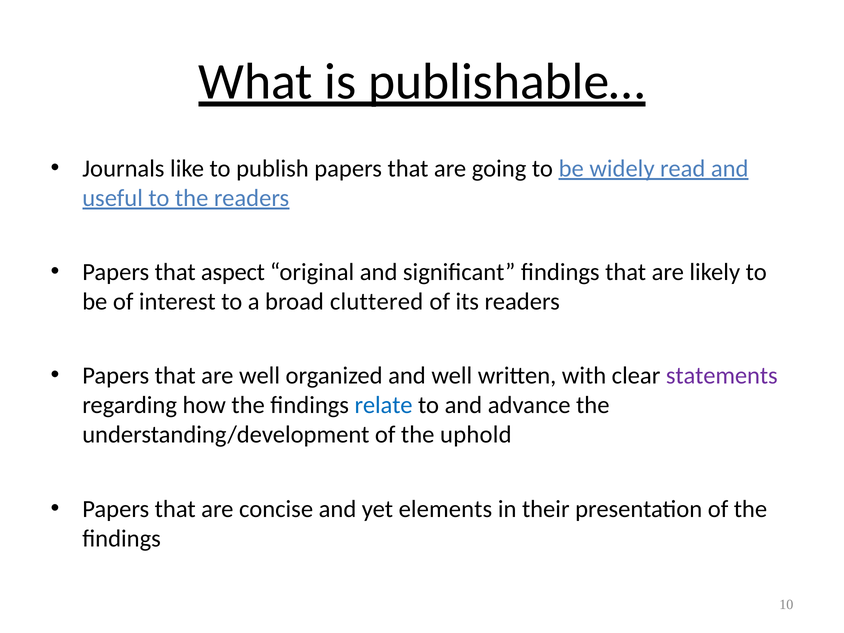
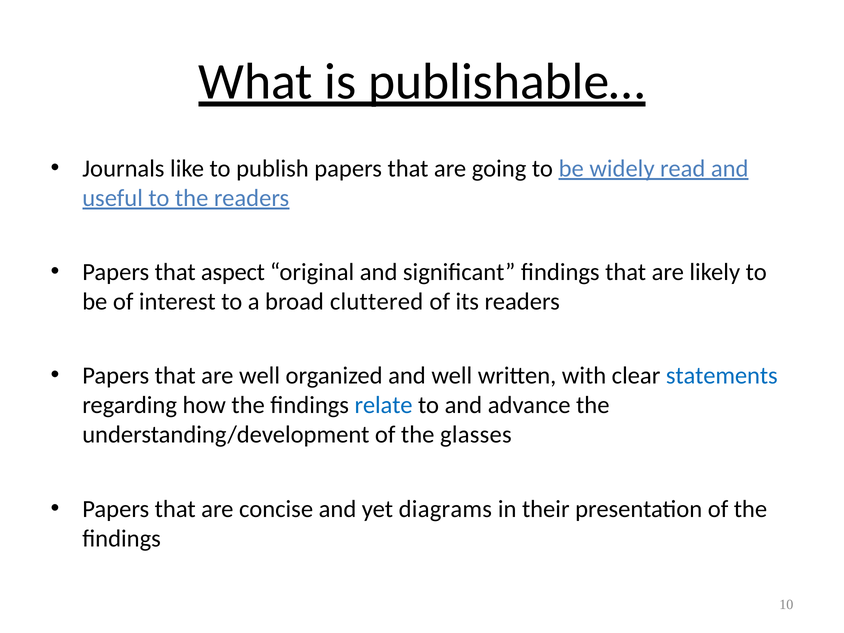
statements colour: purple -> blue
uphold: uphold -> glasses
elements: elements -> diagrams
